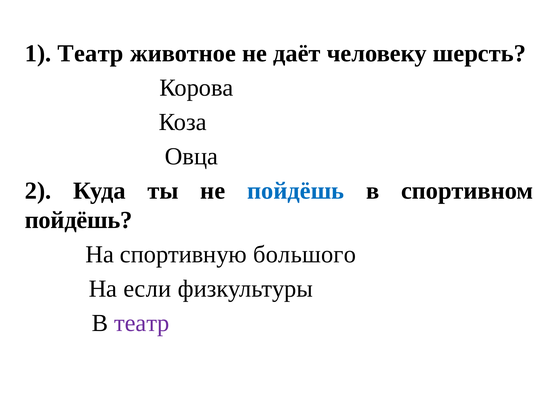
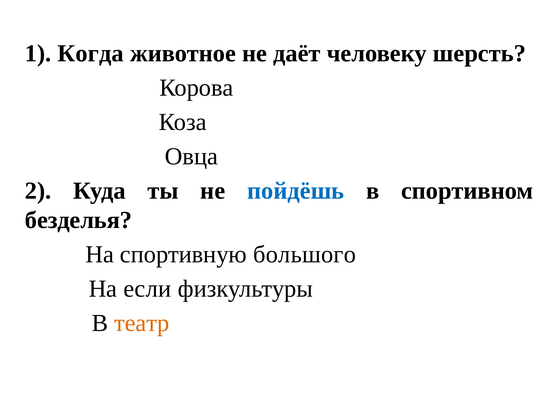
1 Театр: Театр -> Когда
пойдёшь at (79, 220): пойдёшь -> безделья
театр at (142, 323) colour: purple -> orange
